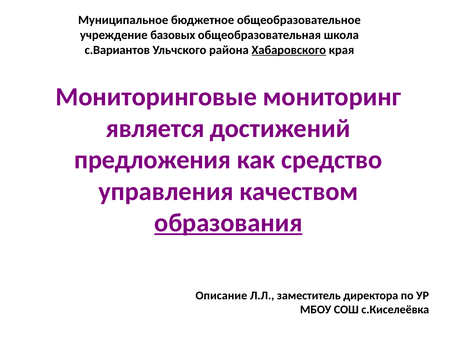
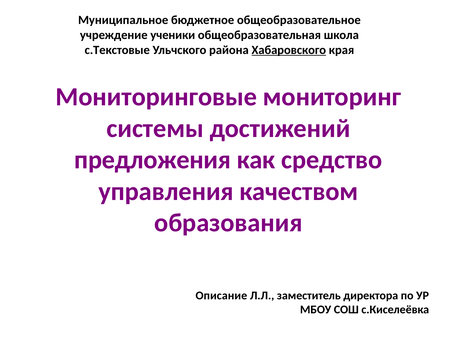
базовых: базовых -> ученики
с.Вариантов: с.Вариантов -> с.Текстовые
является: является -> системы
образования underline: present -> none
